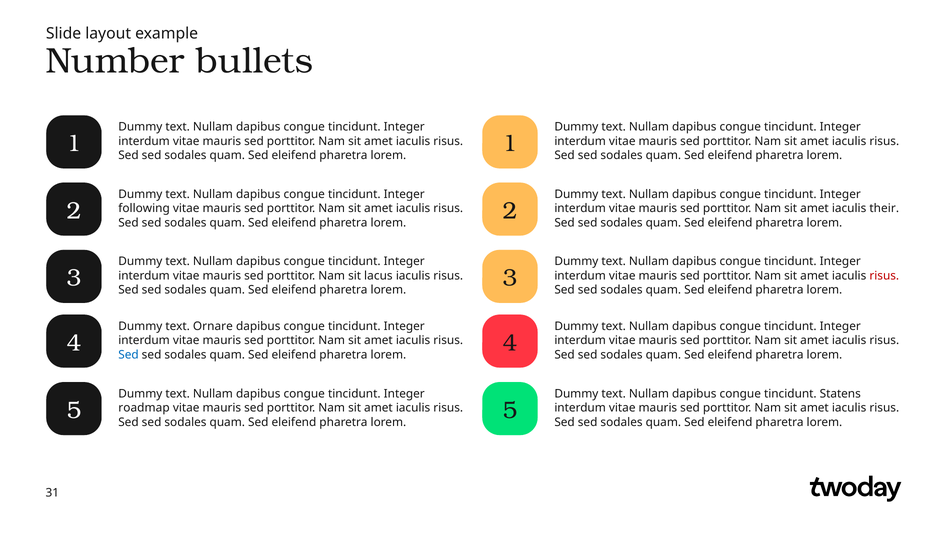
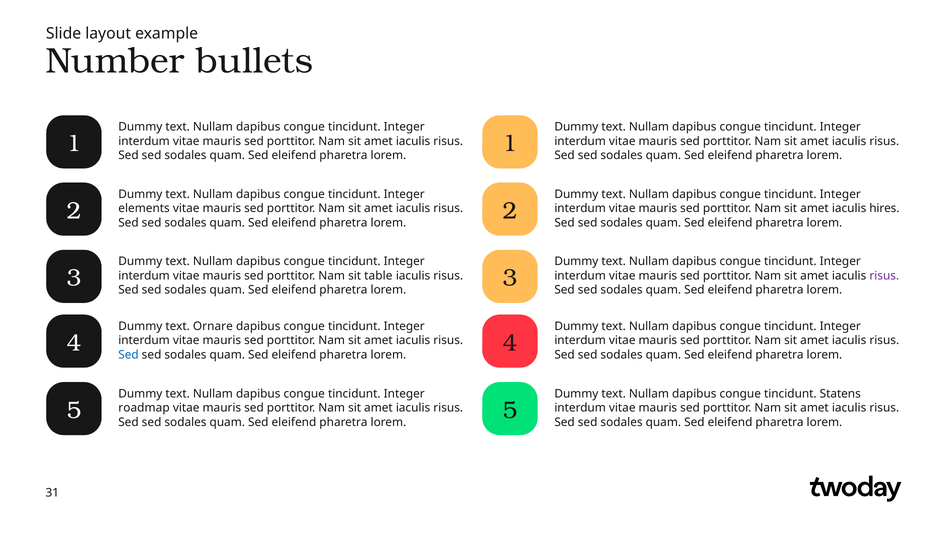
following: following -> elements
their: their -> hires
lacus: lacus -> table
risus at (884, 276) colour: red -> purple
